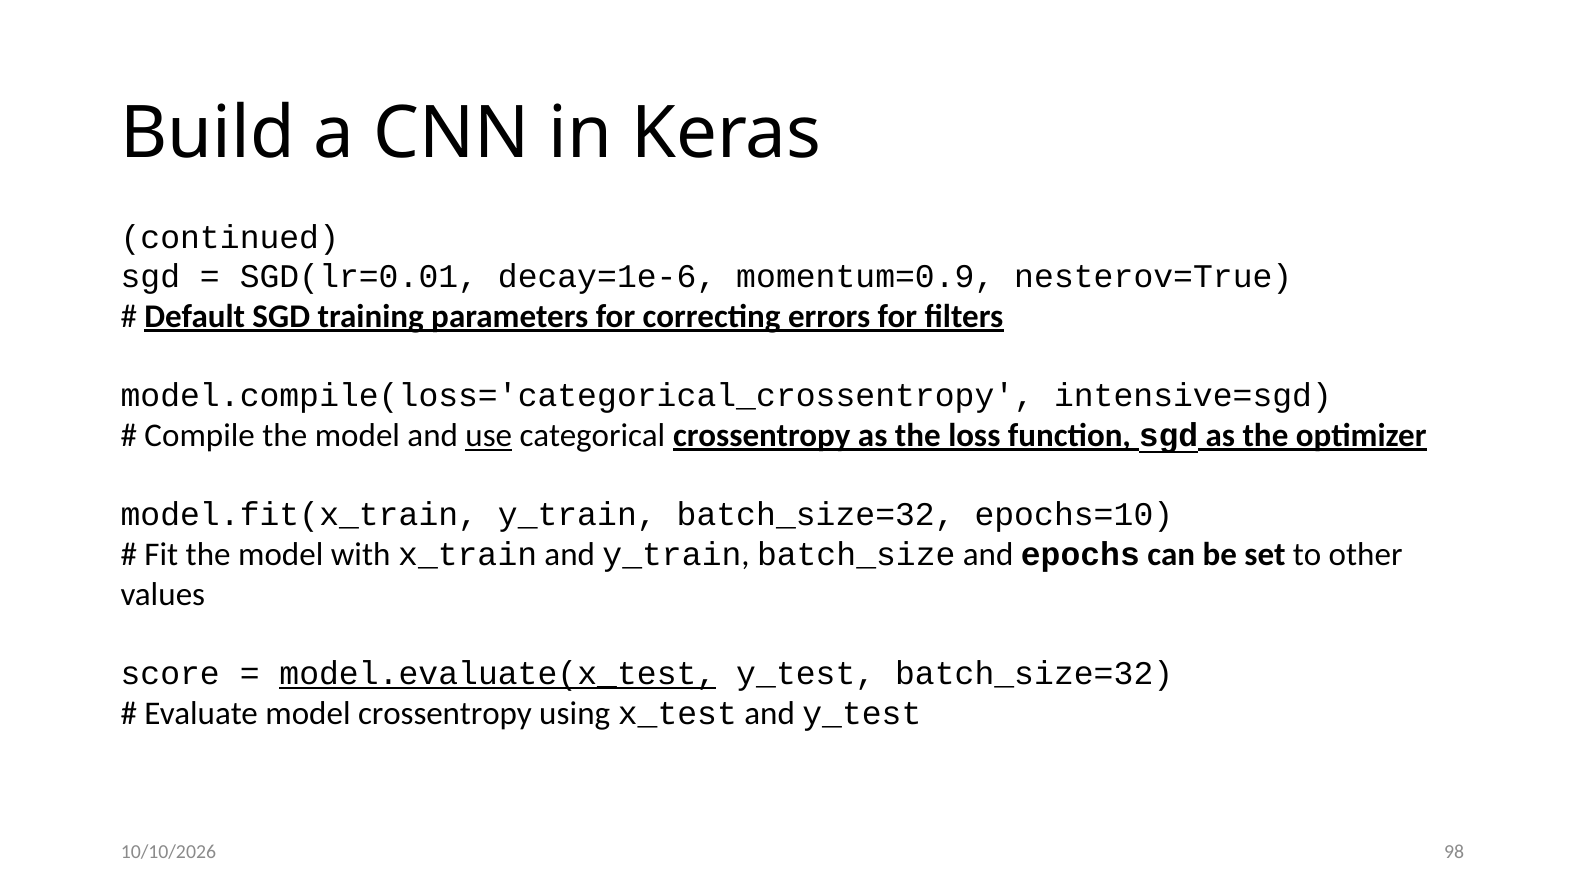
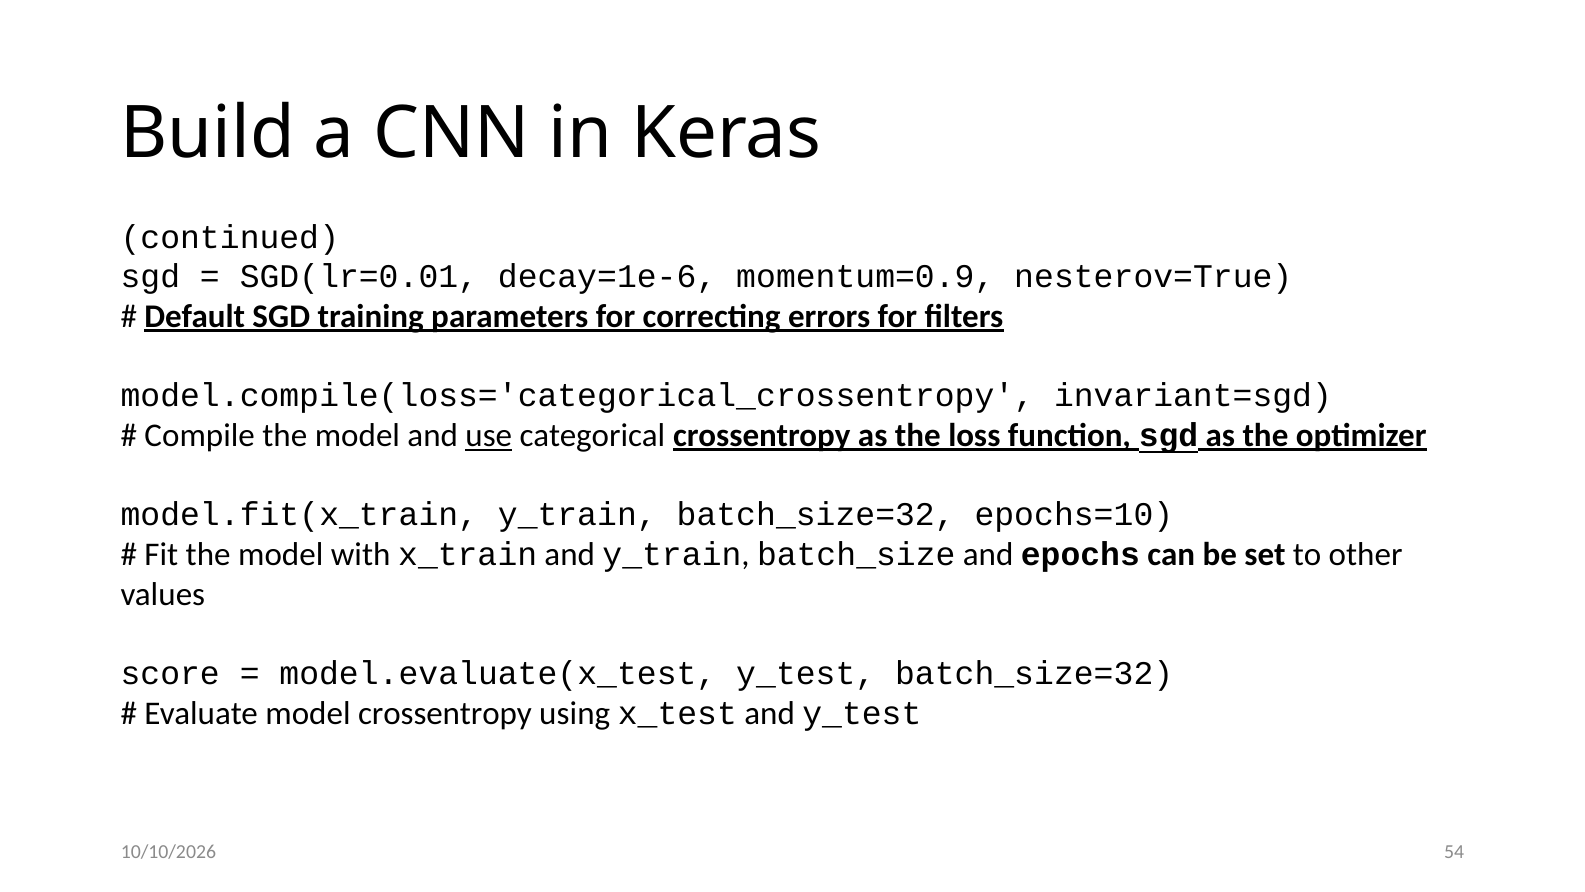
intensive=sgd: intensive=sgd -> invariant=sgd
model.evaluate(x_test underline: present -> none
98: 98 -> 54
